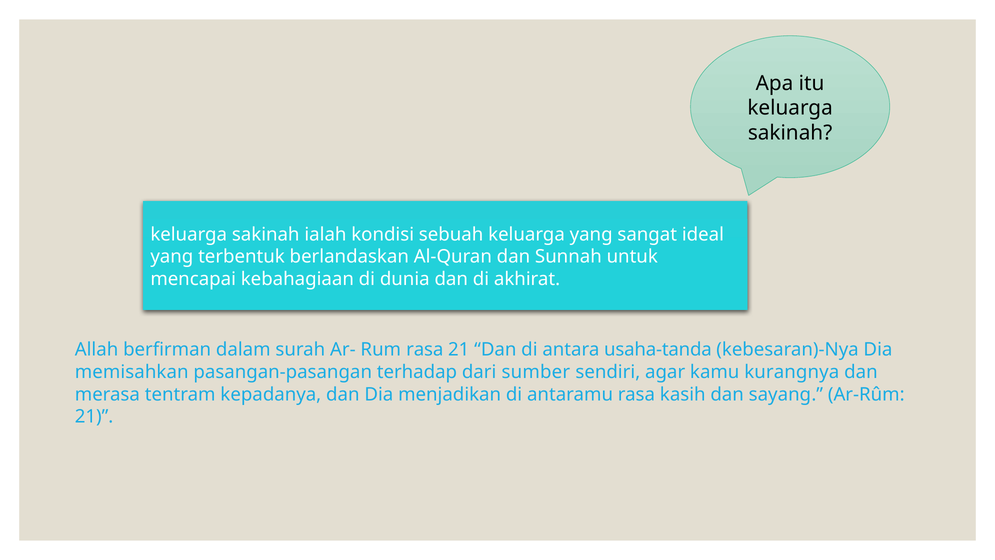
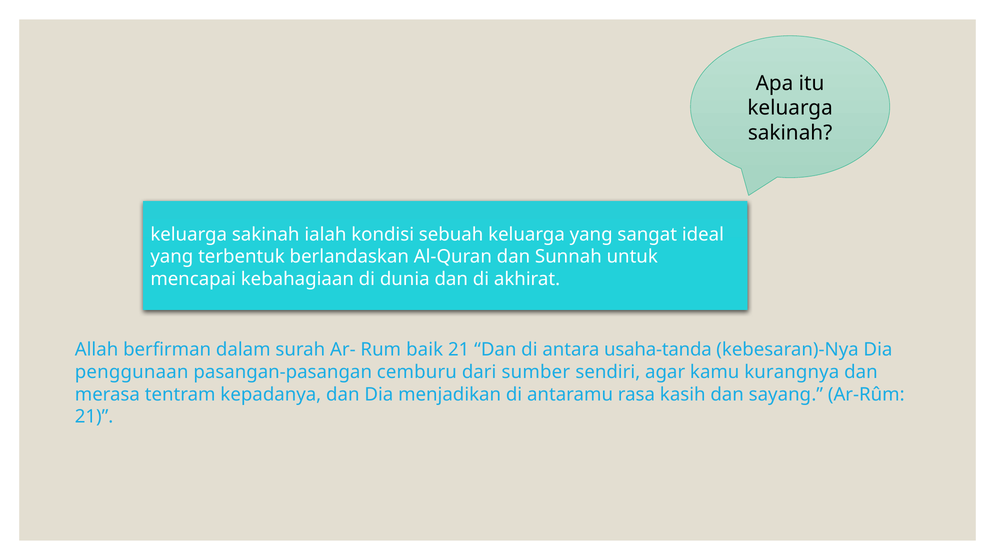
Rum rasa: rasa -> baik
memisahkan: memisahkan -> penggunaan
terhadap: terhadap -> cemburu
